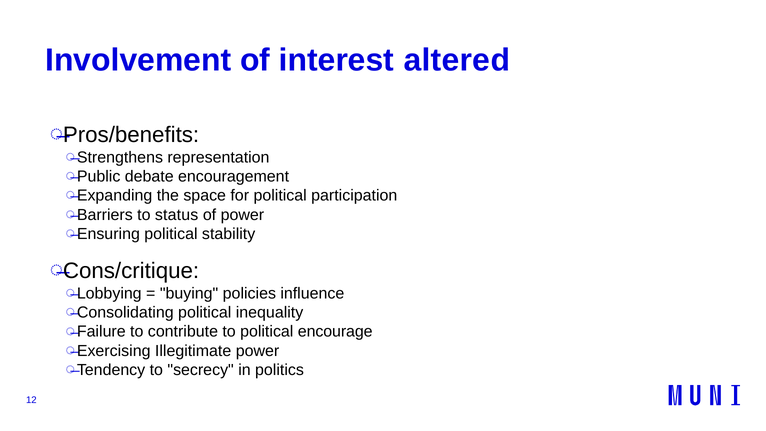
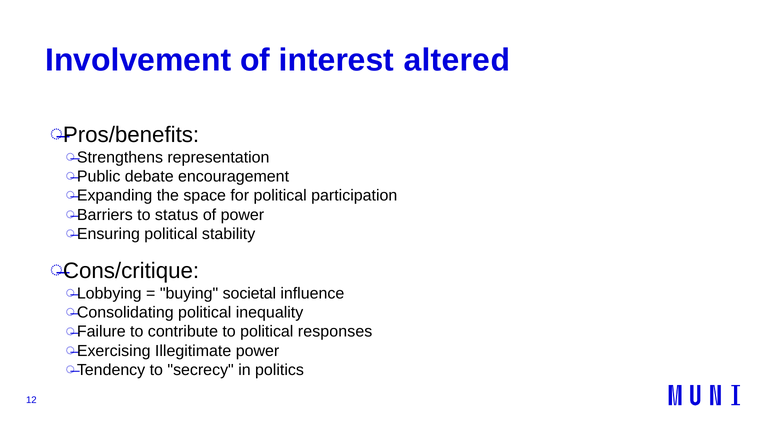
policies: policies -> societal
encourage: encourage -> responses
